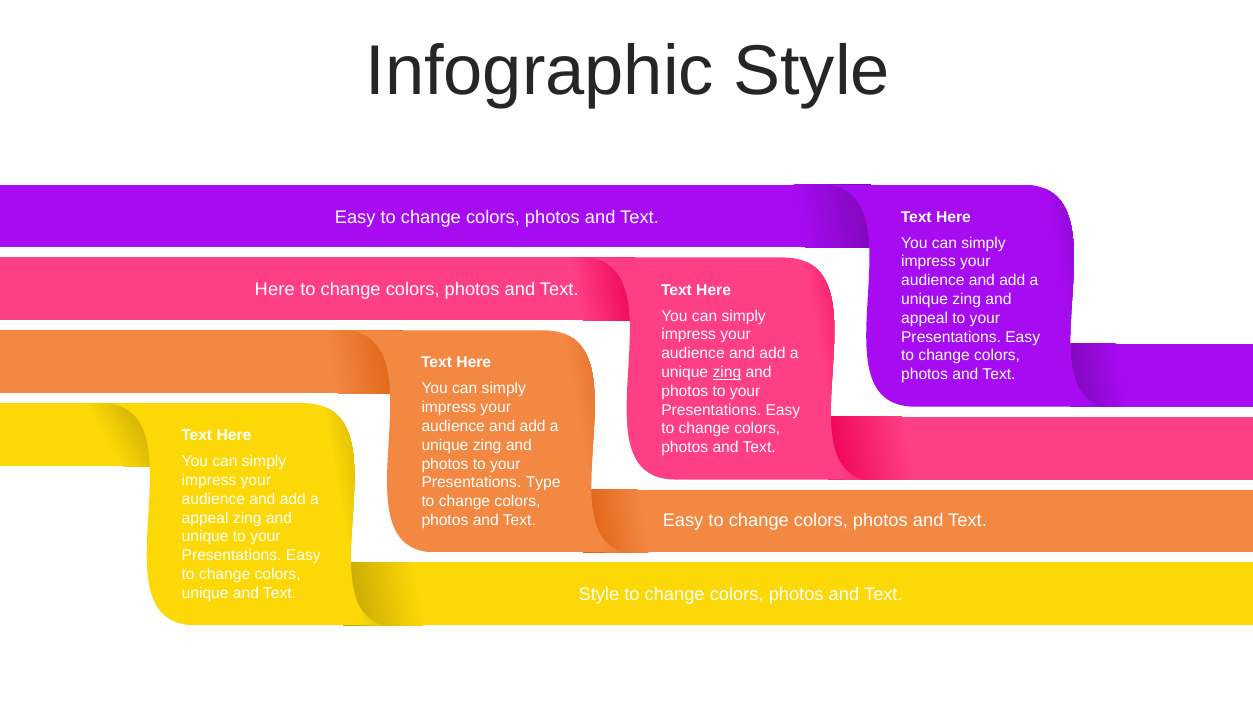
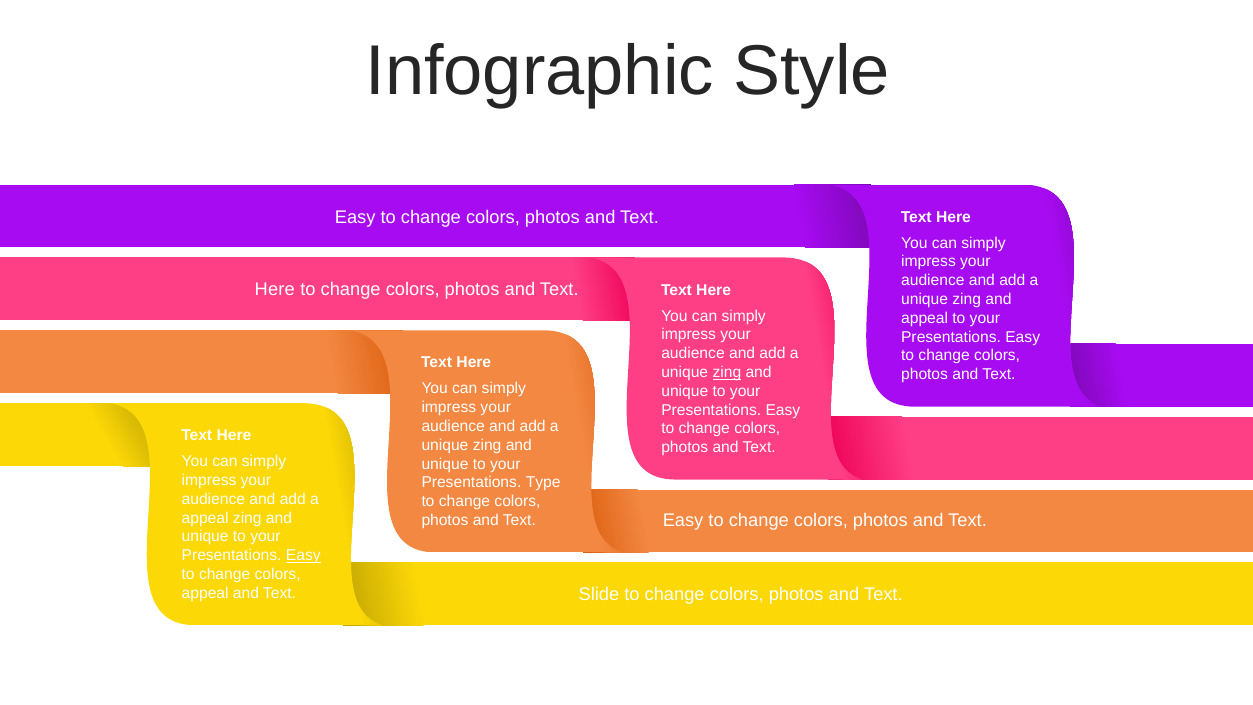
photos at (685, 391): photos -> unique
photos at (445, 464): photos -> unique
Easy at (303, 555) underline: none -> present
unique at (205, 593): unique -> appeal
Style at (599, 595): Style -> Slide
